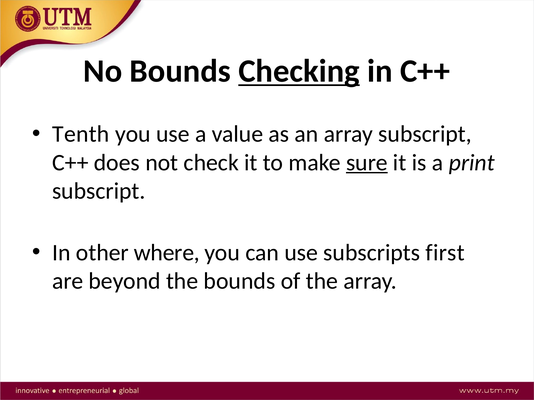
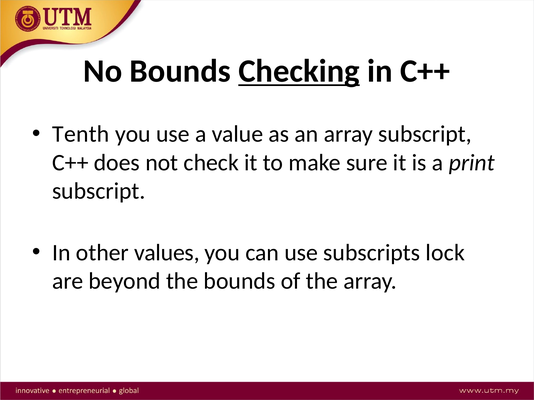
sure underline: present -> none
where: where -> values
first: first -> lock
